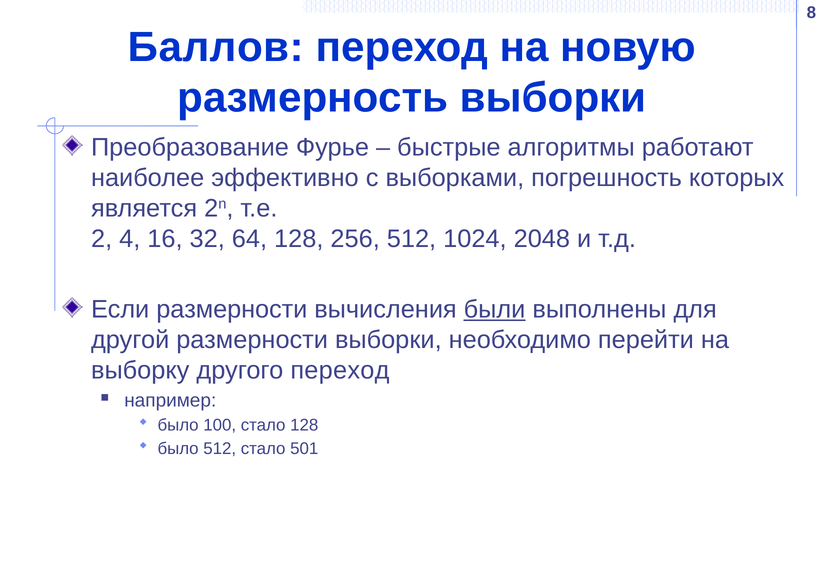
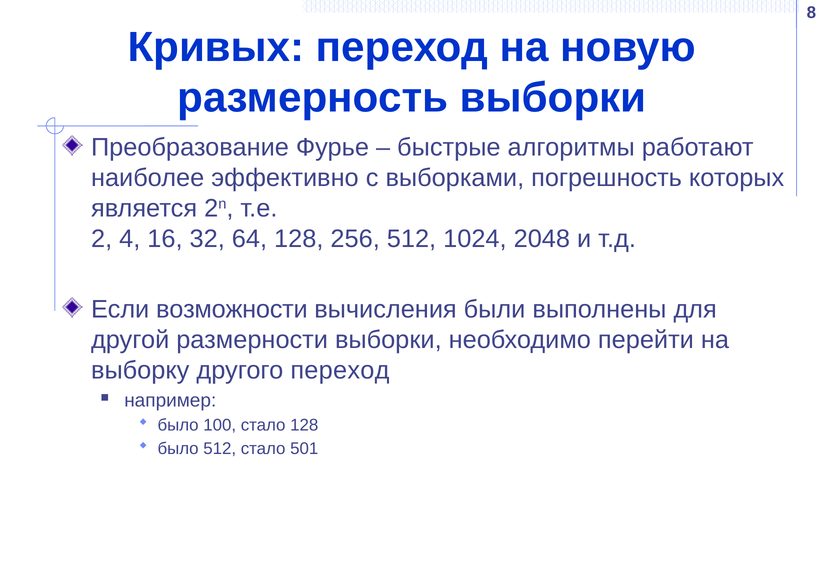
Баллов: Баллов -> Кривых
Если размерности: размерности -> возможности
были underline: present -> none
